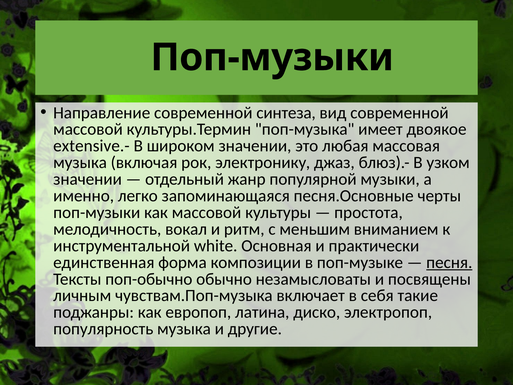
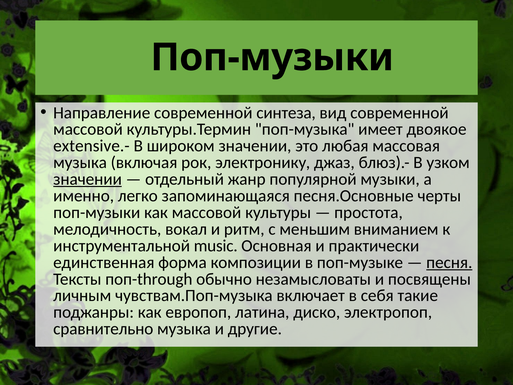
значении at (88, 179) underline: none -> present
white: white -> music
поп-обычно: поп-обычно -> поп-through
популярность: популярность -> сравнительно
